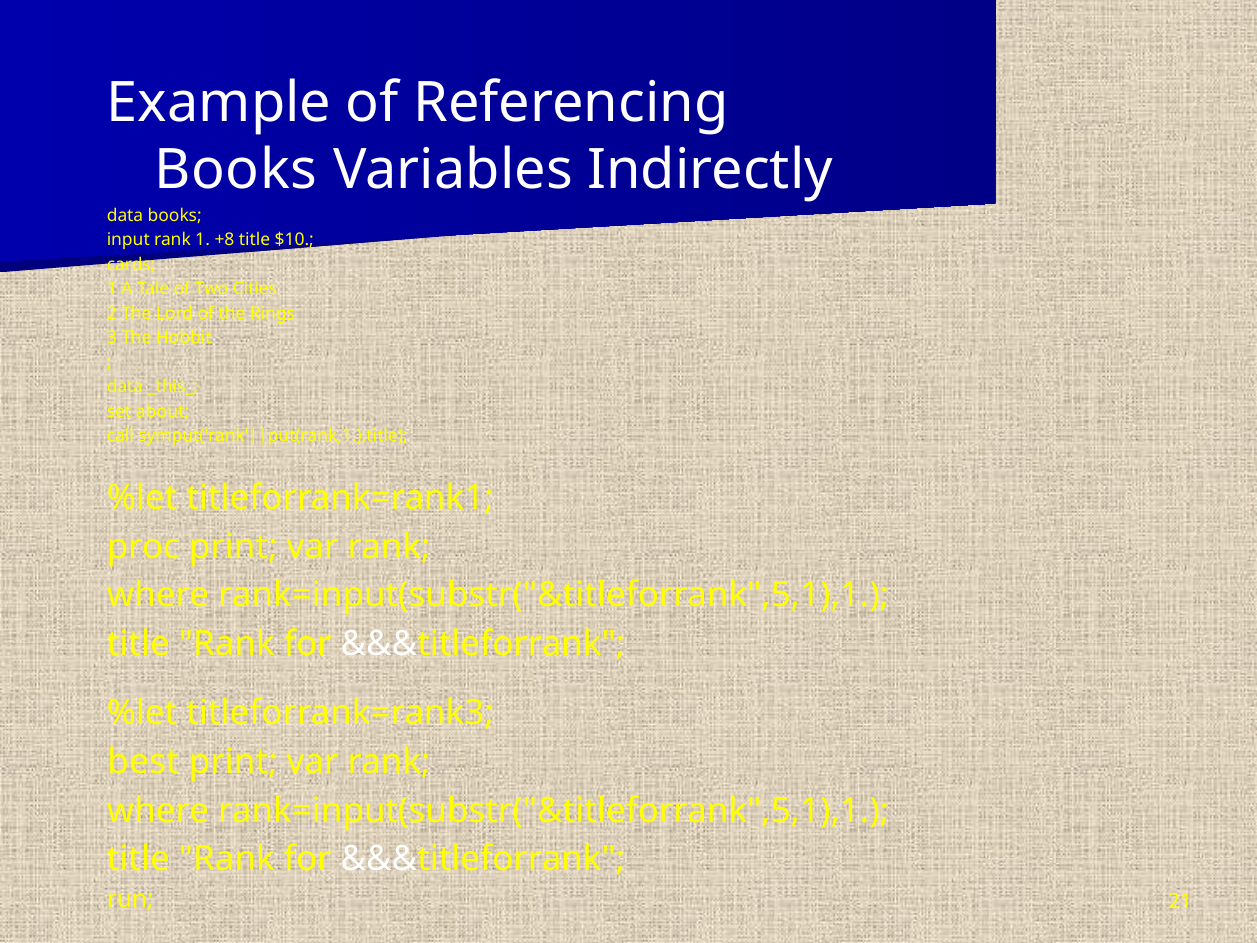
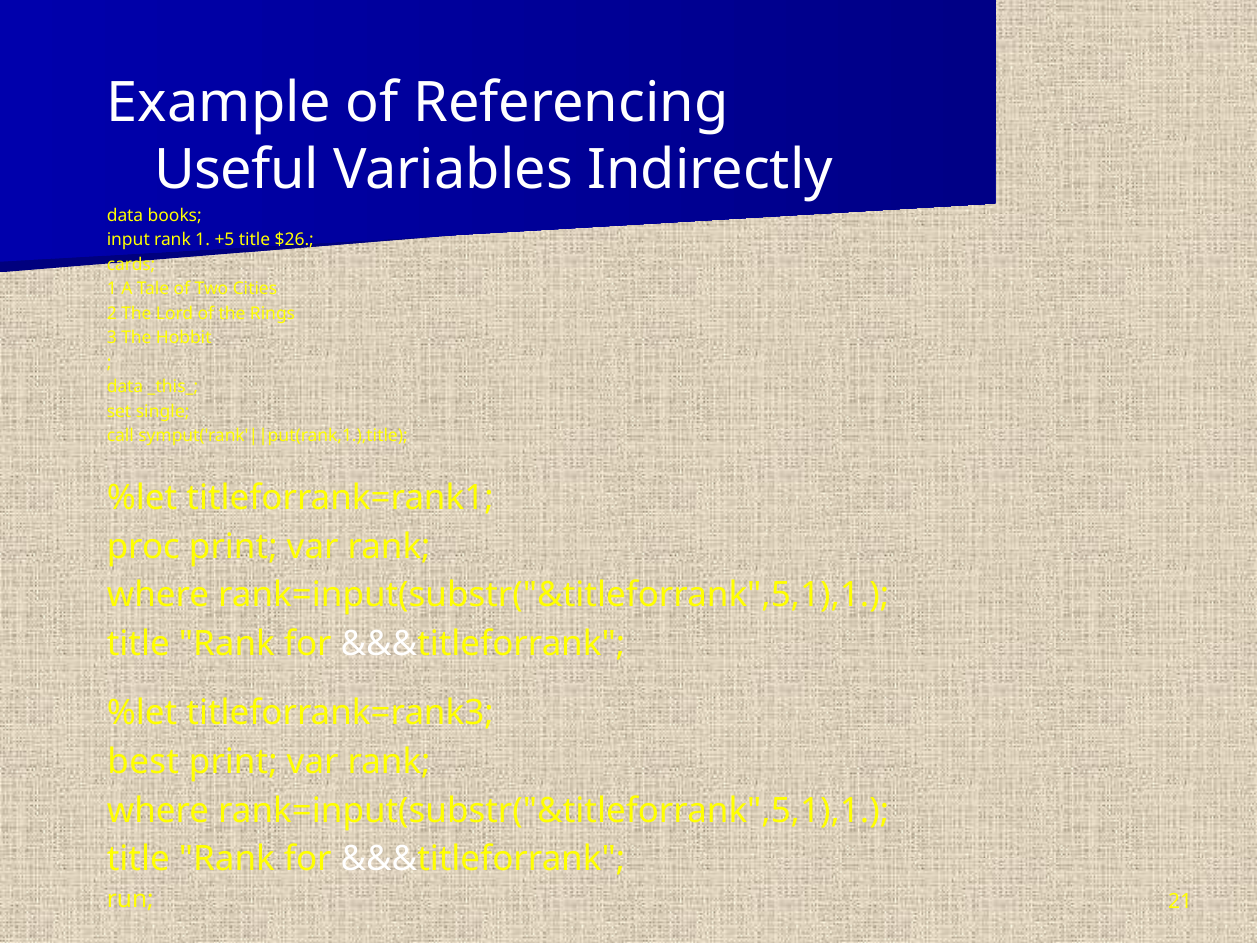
Books at (236, 170): Books -> Useful
+8: +8 -> +5
$10: $10 -> $26
about: about -> single
